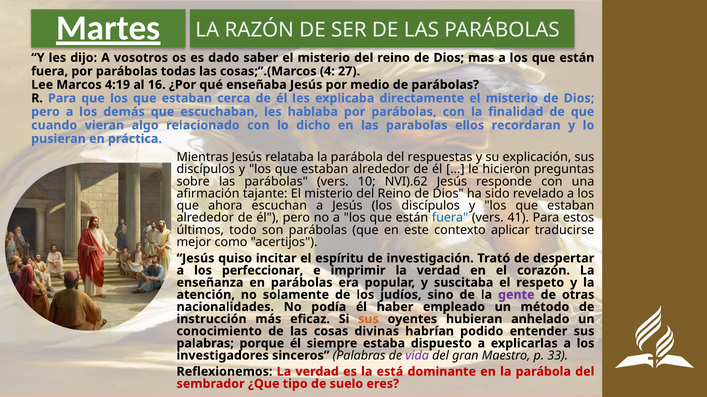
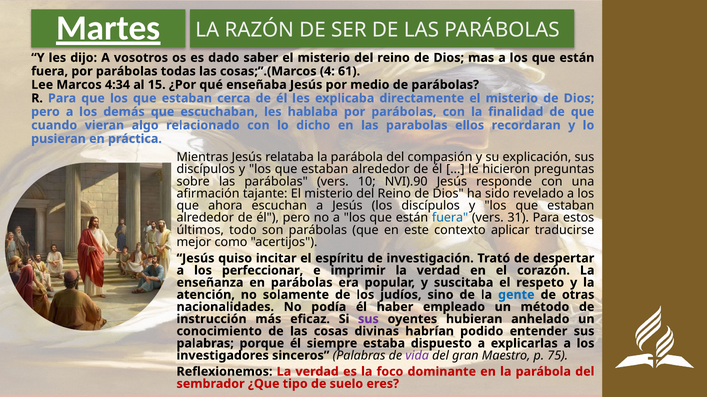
27: 27 -> 61
4:19: 4:19 -> 4:34
16: 16 -> 15
respuestas: respuestas -> compasión
NVI).62: NVI).62 -> NVI).90
41: 41 -> 31
gente colour: purple -> blue
sus at (368, 320) colour: orange -> purple
33: 33 -> 75
está: está -> foco
